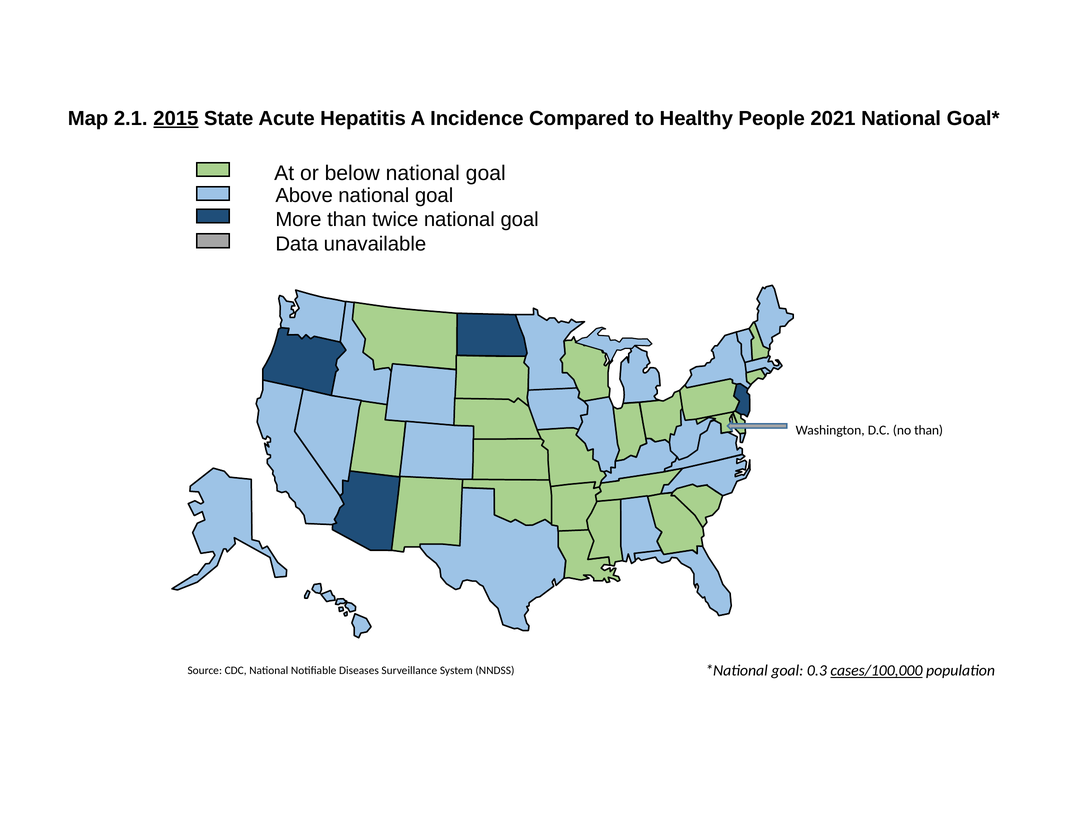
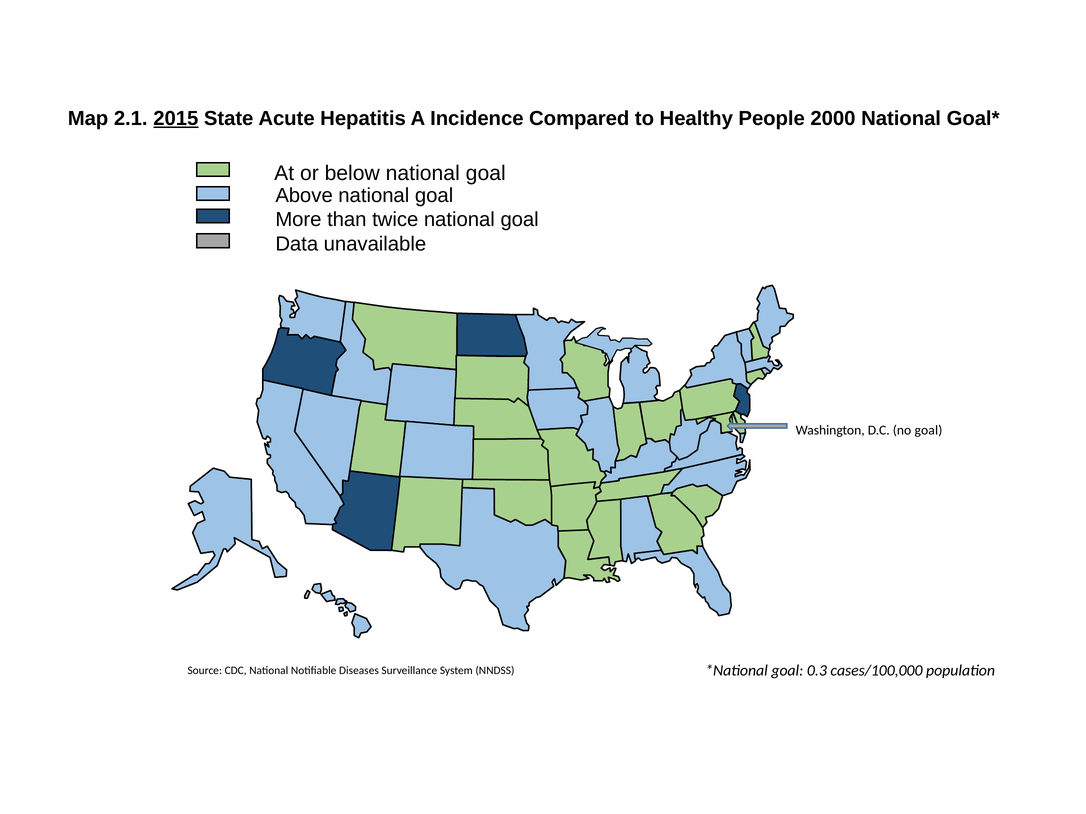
2021: 2021 -> 2000
no than: than -> goal
cases/100,000 underline: present -> none
